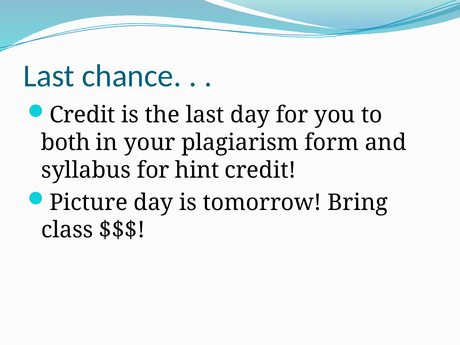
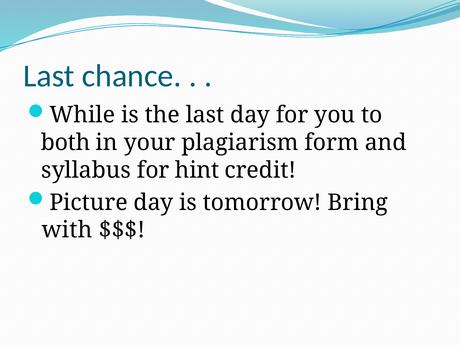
Credit at (82, 115): Credit -> While
class: class -> with
